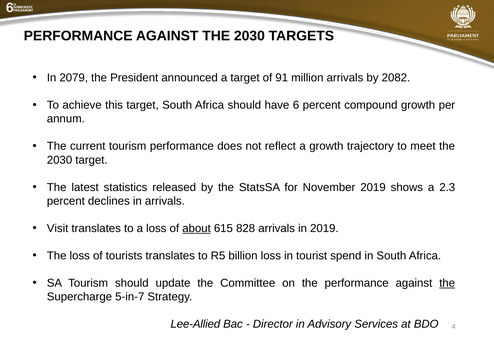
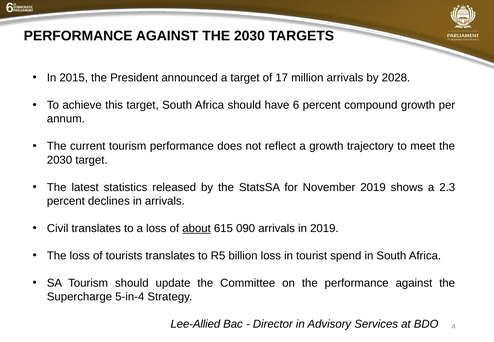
2079: 2079 -> 2015
91: 91 -> 17
2082: 2082 -> 2028
Visit: Visit -> Civil
828: 828 -> 090
the at (447, 283) underline: present -> none
5-in-7: 5-in-7 -> 5-in-4
